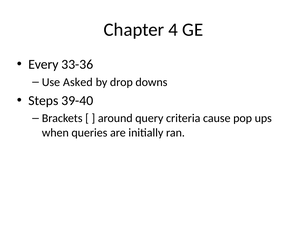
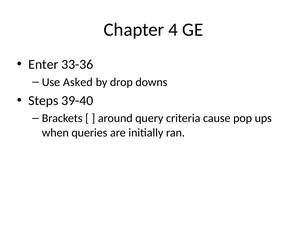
Every: Every -> Enter
